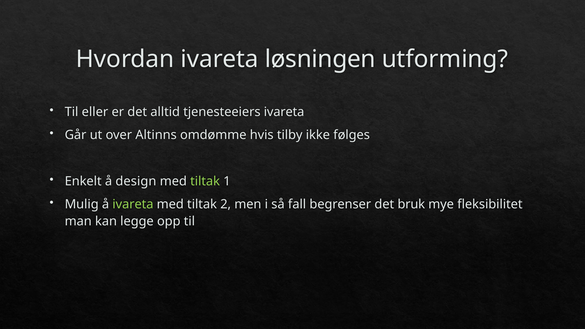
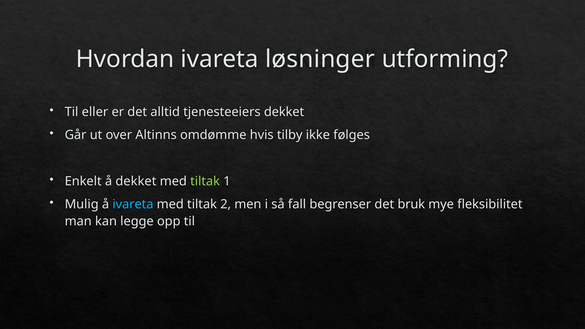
løsningen: løsningen -> løsninger
tjenesteeiers ivareta: ivareta -> dekket
å design: design -> dekket
ivareta at (133, 204) colour: light green -> light blue
